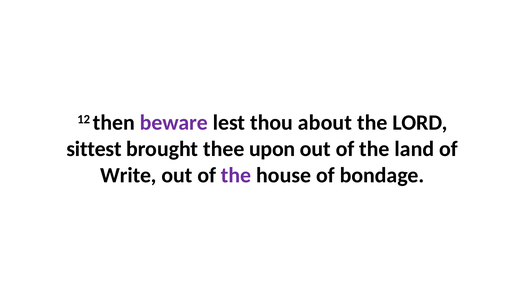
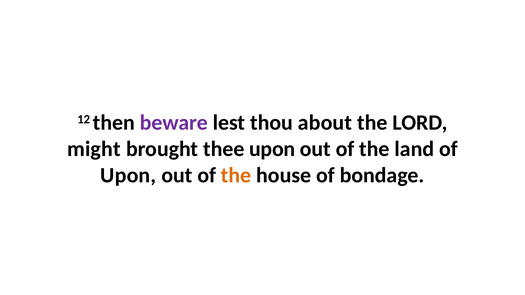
sittest: sittest -> might
Write at (128, 175): Write -> Upon
the at (236, 175) colour: purple -> orange
